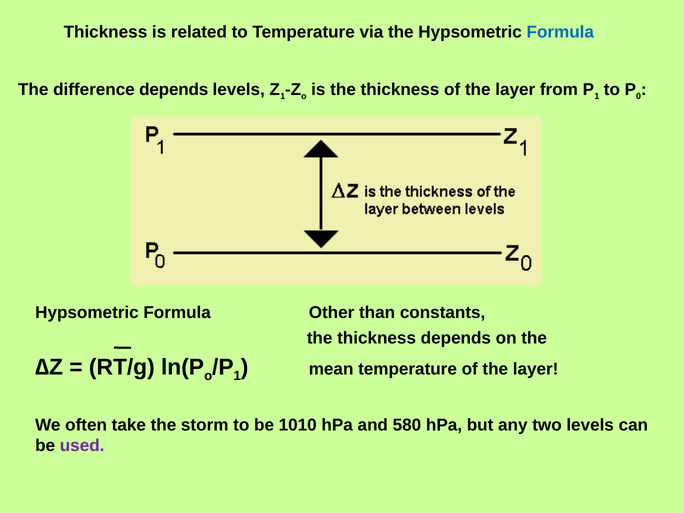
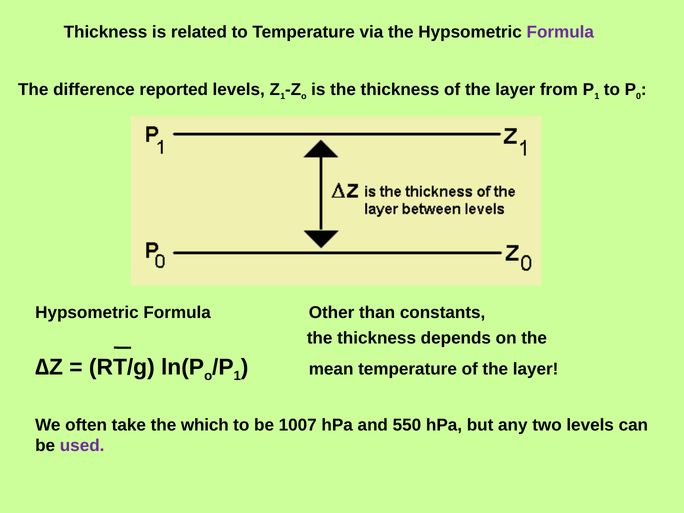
Formula at (560, 32) colour: blue -> purple
difference depends: depends -> reported
storm: storm -> which
1010: 1010 -> 1007
580: 580 -> 550
